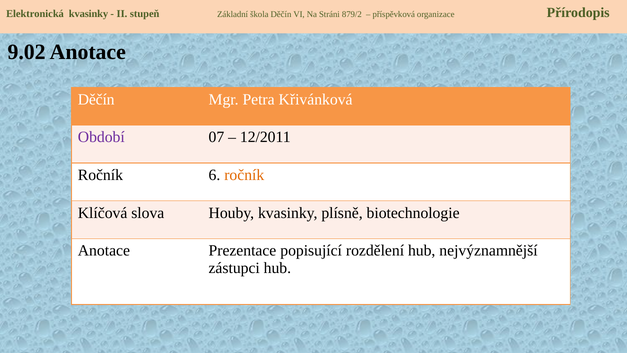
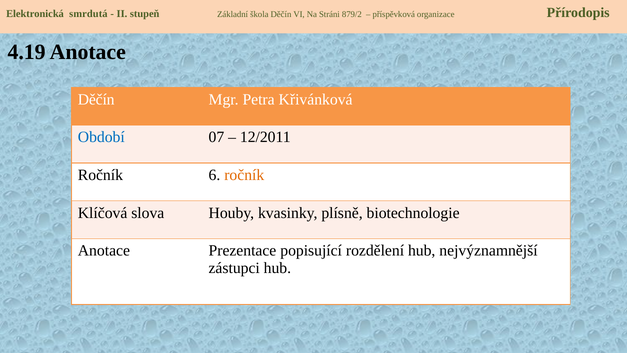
Elektronická kvasinky: kvasinky -> smrdutá
9.02: 9.02 -> 4.19
Období colour: purple -> blue
